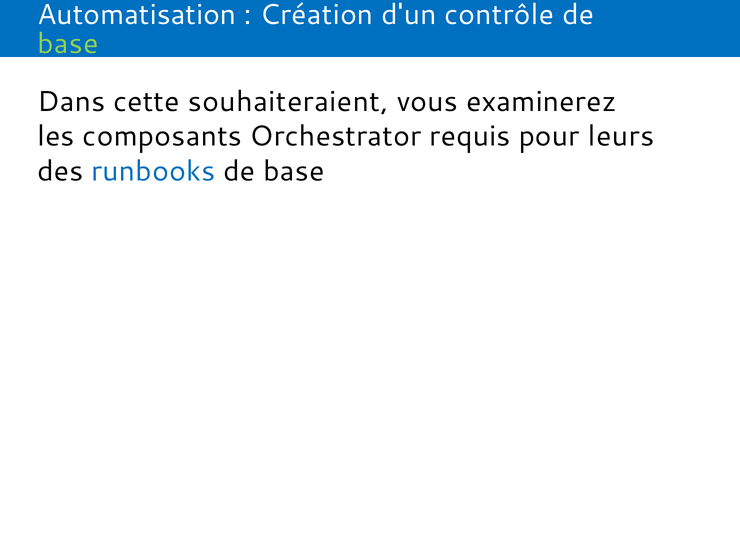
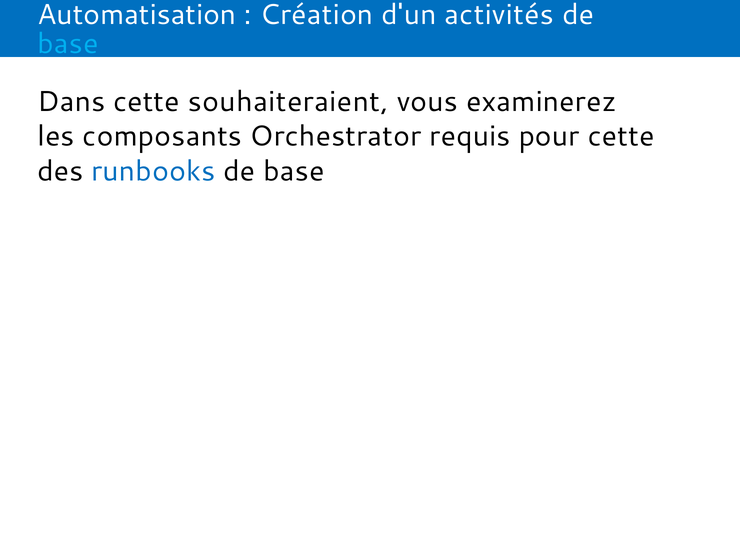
contrôle: contrôle -> activités
base at (68, 44) colour: light green -> light blue
pour leurs: leurs -> cette
